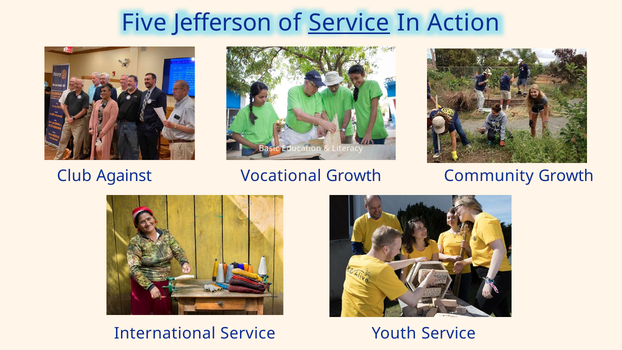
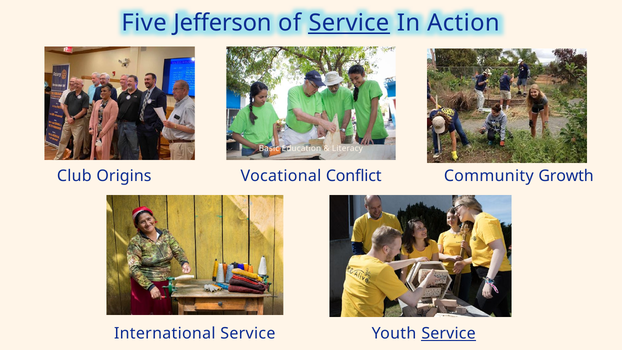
Against: Against -> Origins
Vocational Growth: Growth -> Conflict
Service at (449, 333) underline: none -> present
